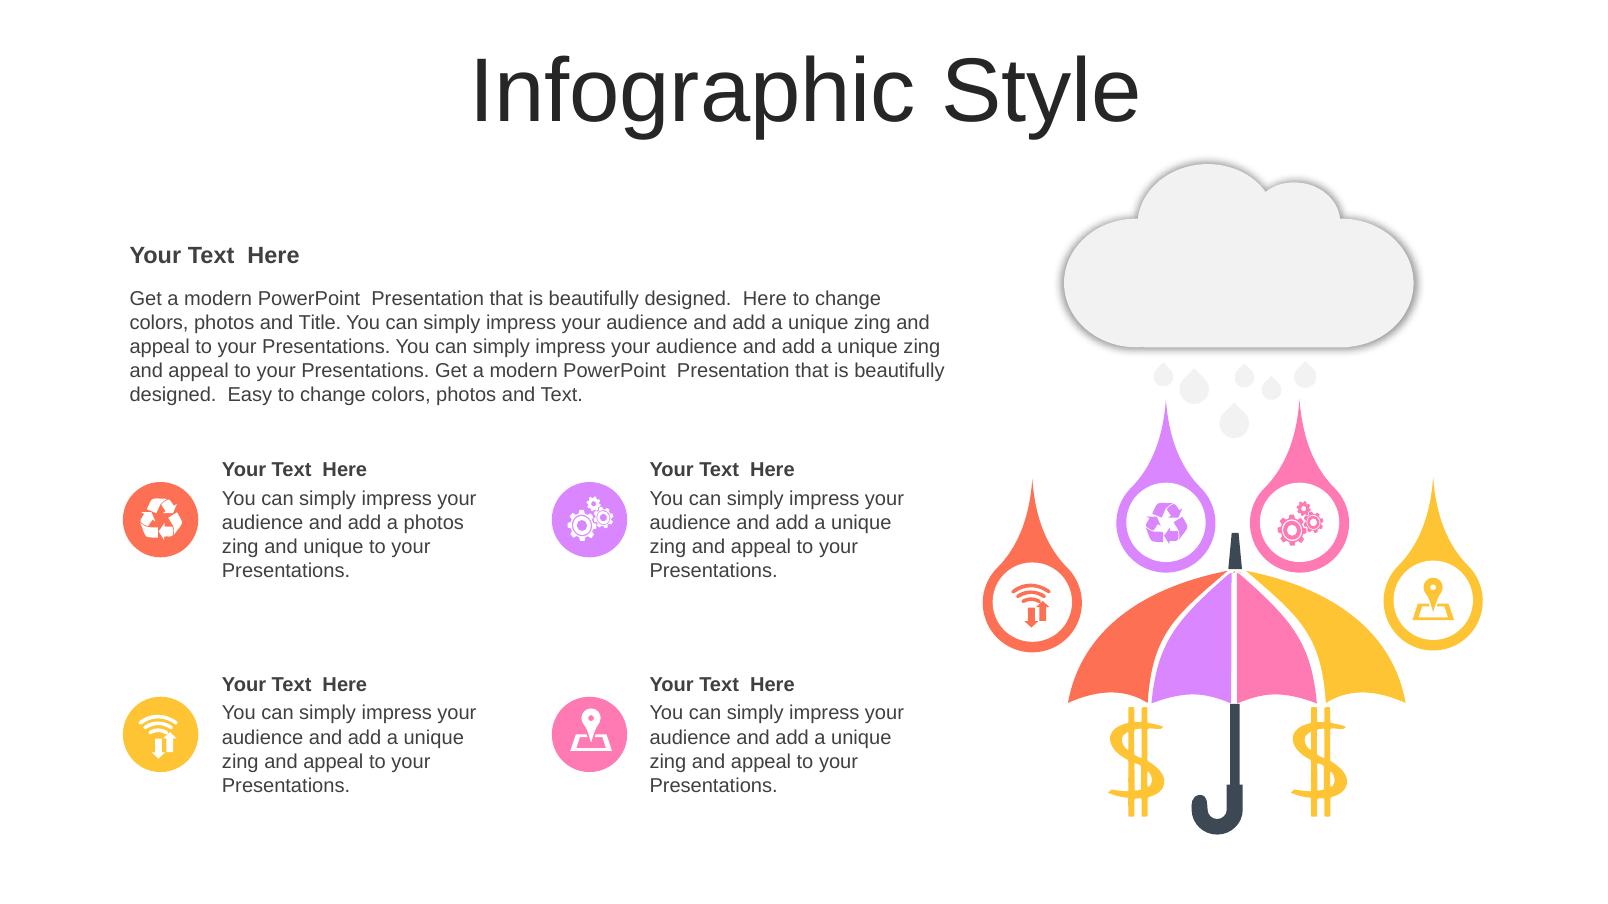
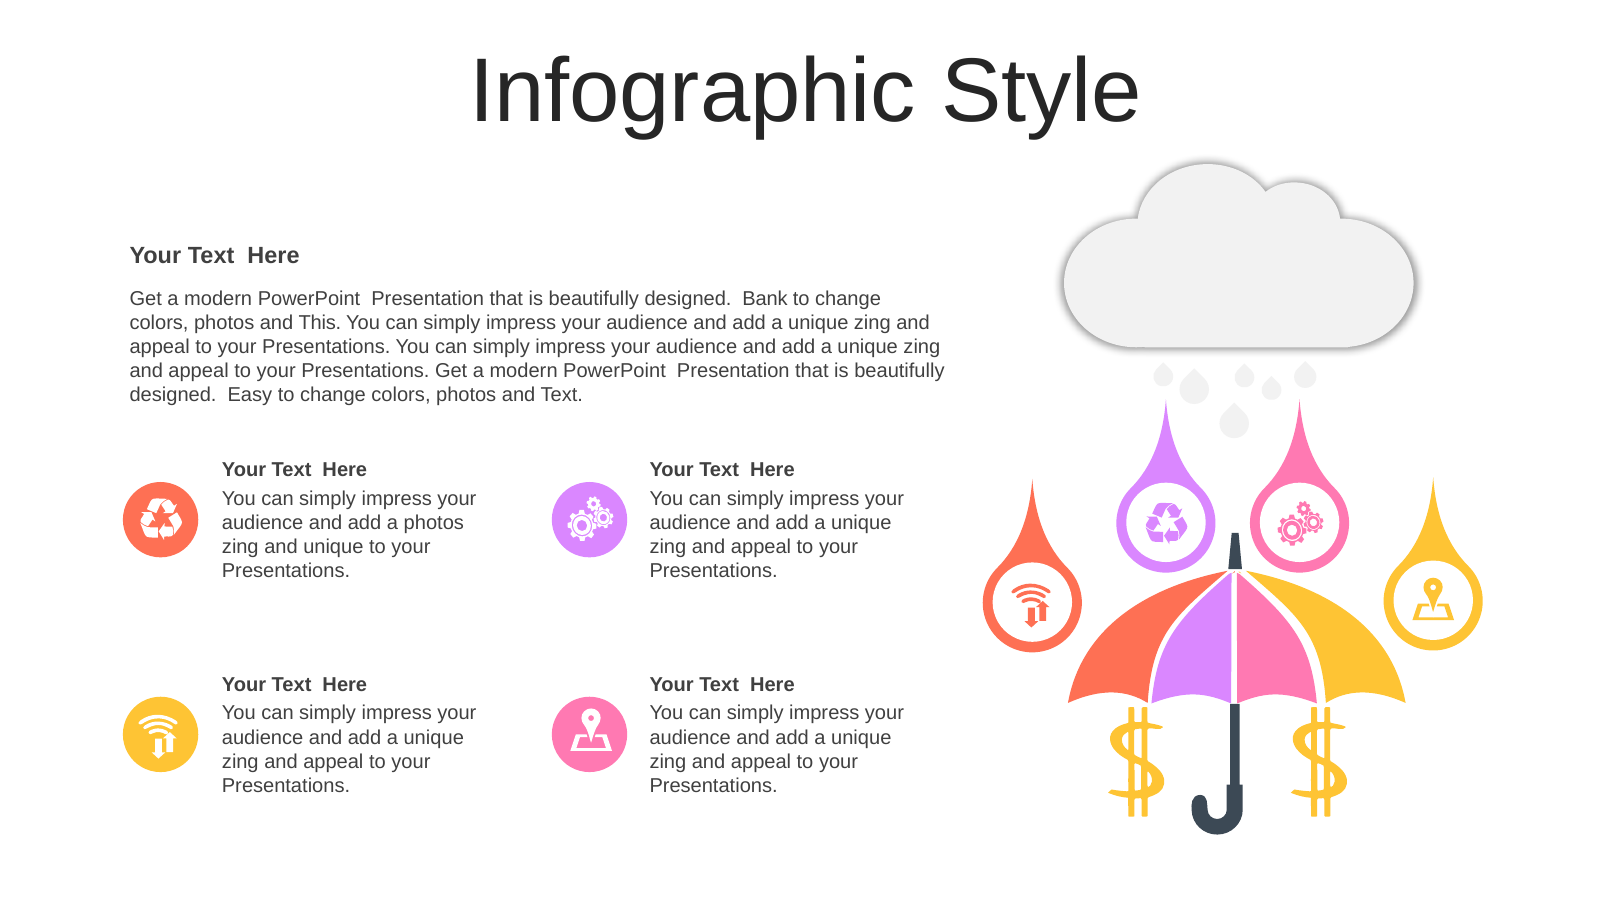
designed Here: Here -> Bank
Title: Title -> This
